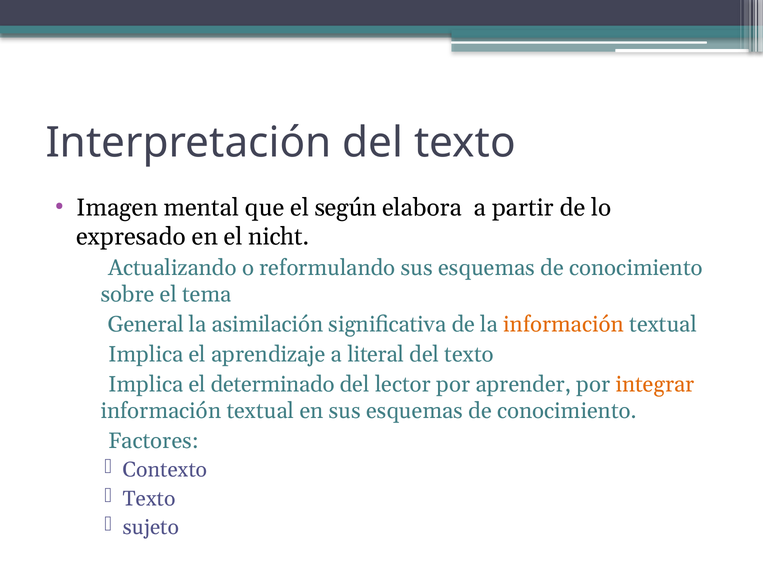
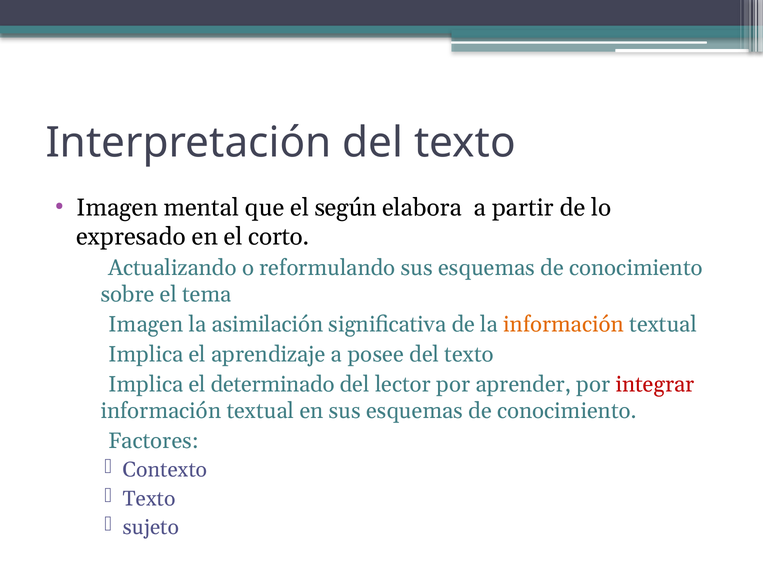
nicht: nicht -> corto
General at (146, 325): General -> Imagen
literal: literal -> posee
integrar colour: orange -> red
